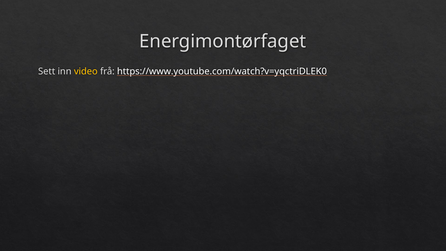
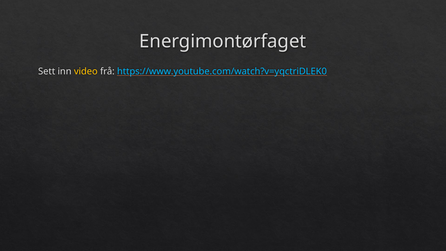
https://www.youtube.com/watch?v=yqctriDLEK0 colour: white -> light blue
